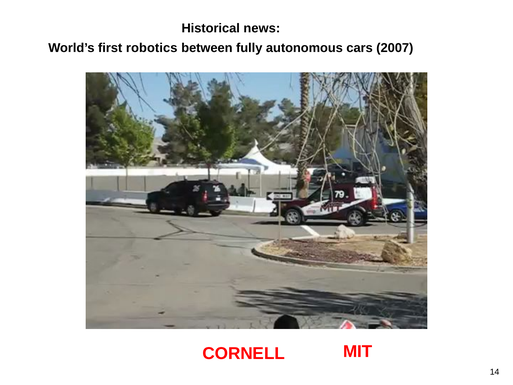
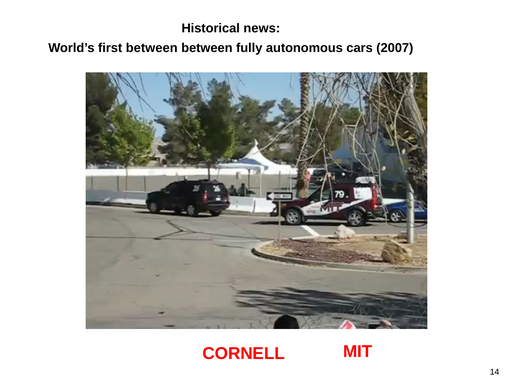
first robotics: robotics -> between
